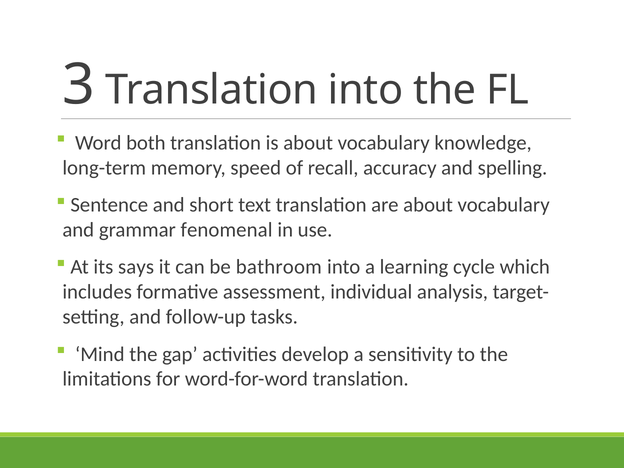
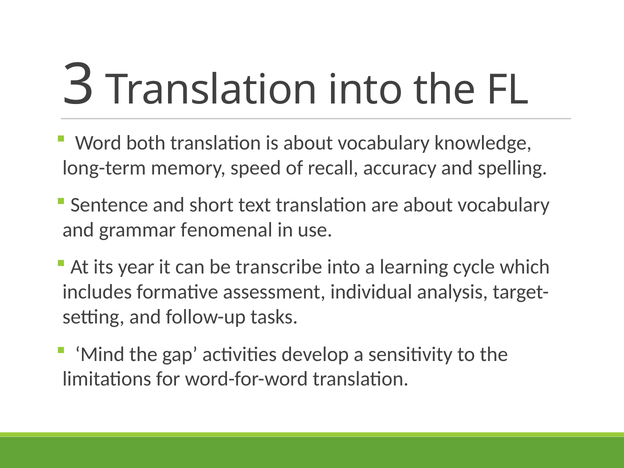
says: says -> year
bathroom: bathroom -> transcribe
